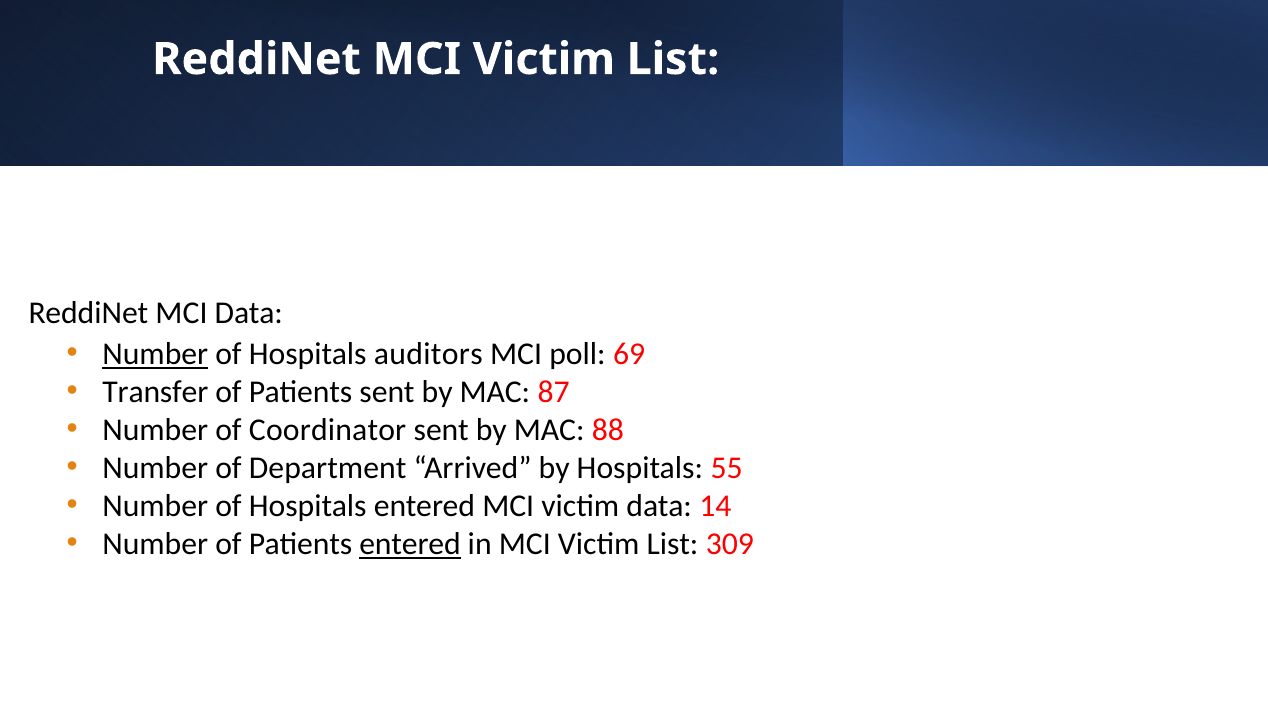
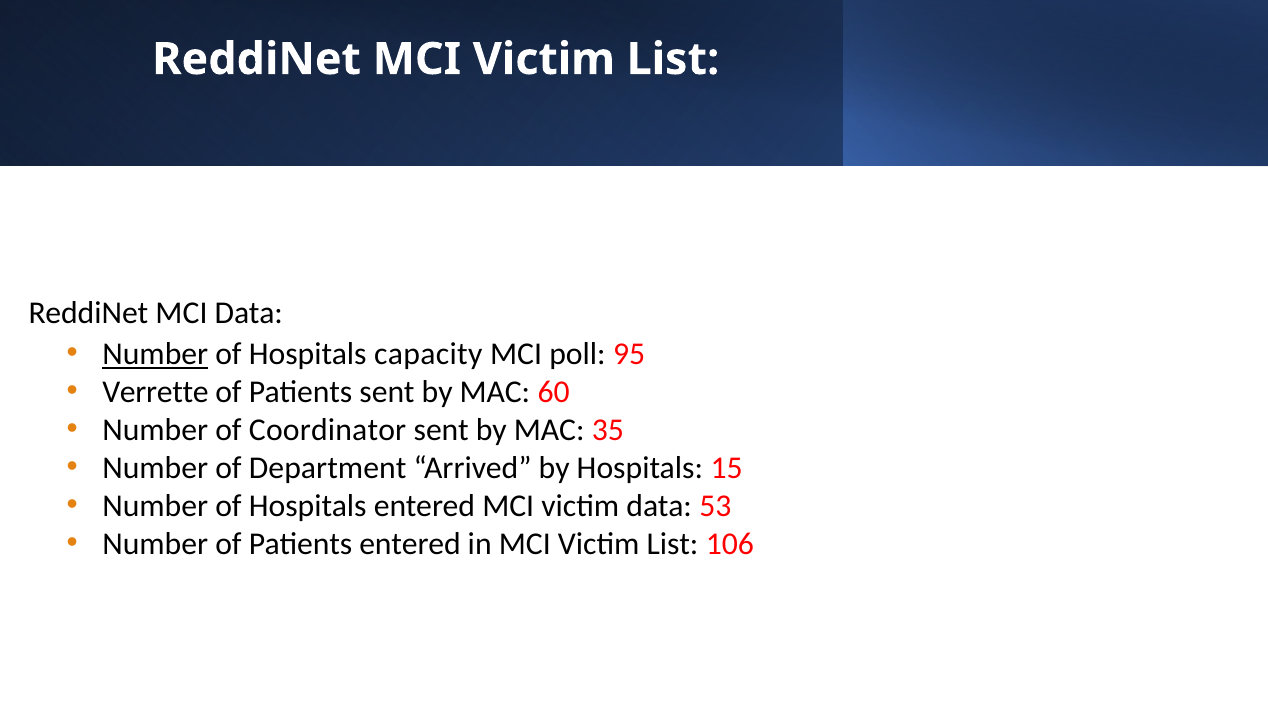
auditors: auditors -> capacity
69: 69 -> 95
Transfer: Transfer -> Verrette
87: 87 -> 60
88: 88 -> 35
55: 55 -> 15
14: 14 -> 53
entered at (410, 544) underline: present -> none
309: 309 -> 106
